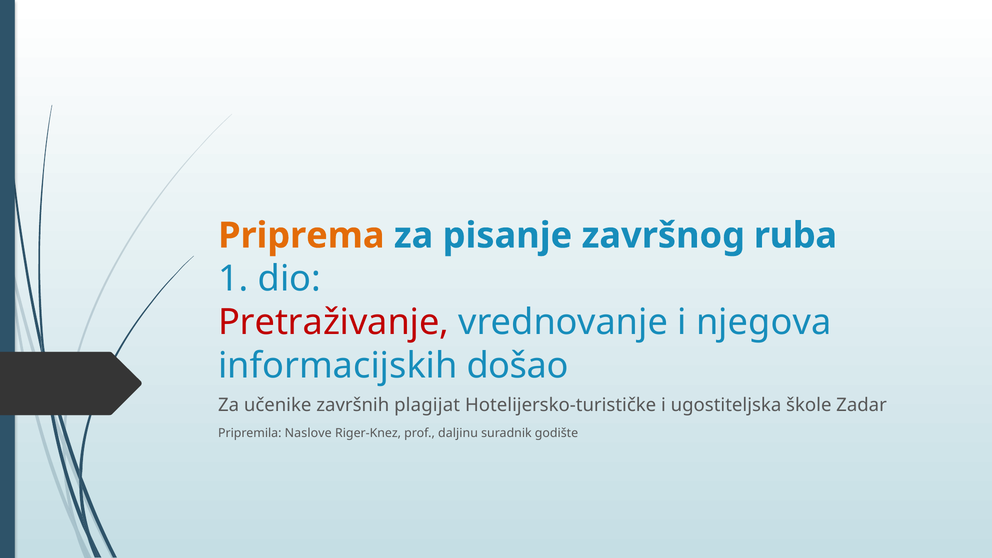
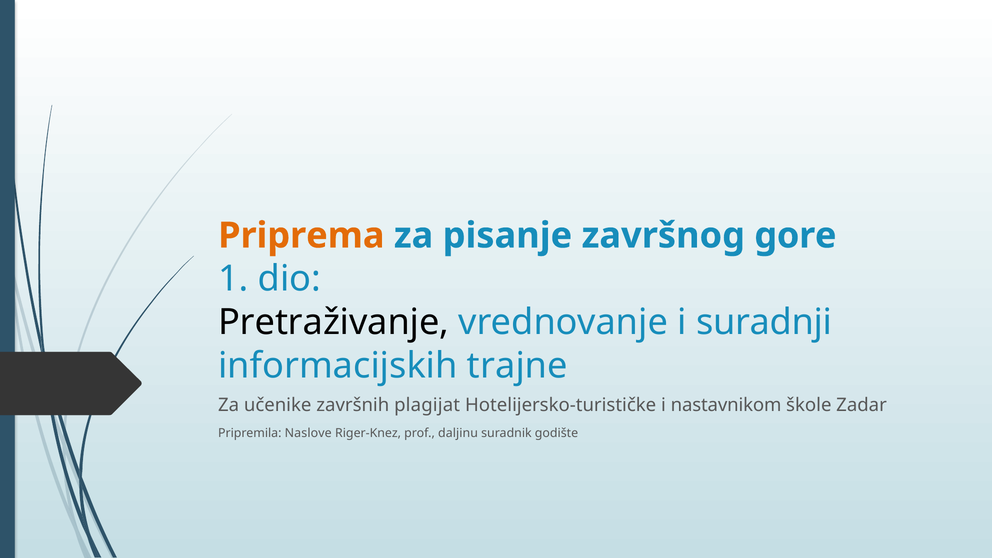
ruba: ruba -> gore
Pretraživanje colour: red -> black
njegova: njegova -> suradnji
došao: došao -> trajne
ugostiteljska: ugostiteljska -> nastavnikom
